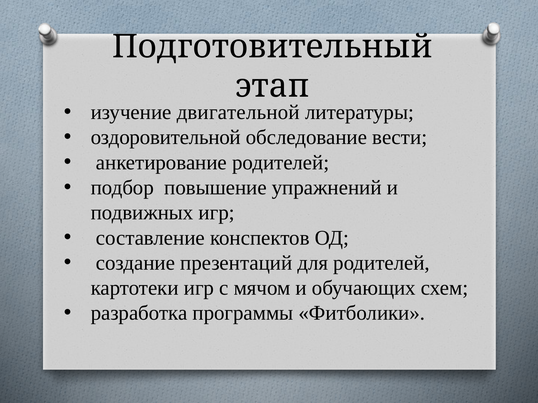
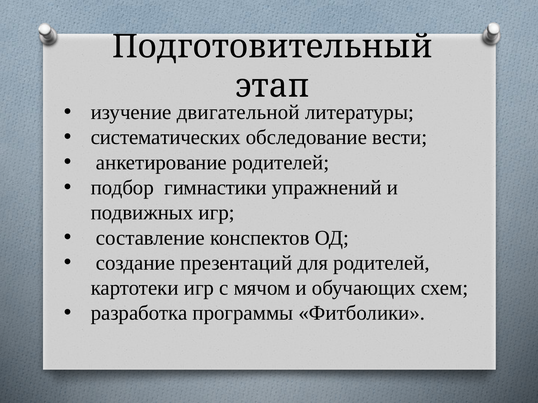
оздоровительной: оздоровительной -> систематических
повышение: повышение -> гимнастики
